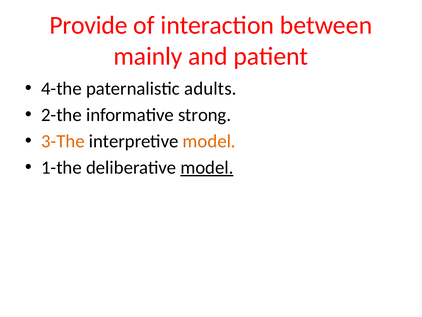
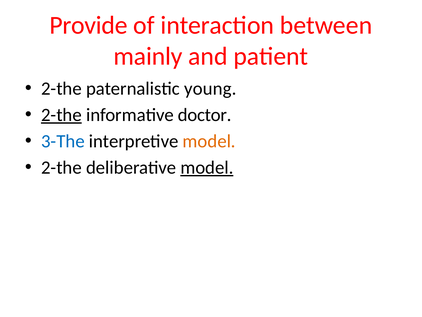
4-the at (61, 89): 4-the -> 2-the
adults: adults -> young
2-the at (61, 115) underline: none -> present
strong: strong -> doctor
3-The colour: orange -> blue
1-the at (61, 167): 1-the -> 2-the
